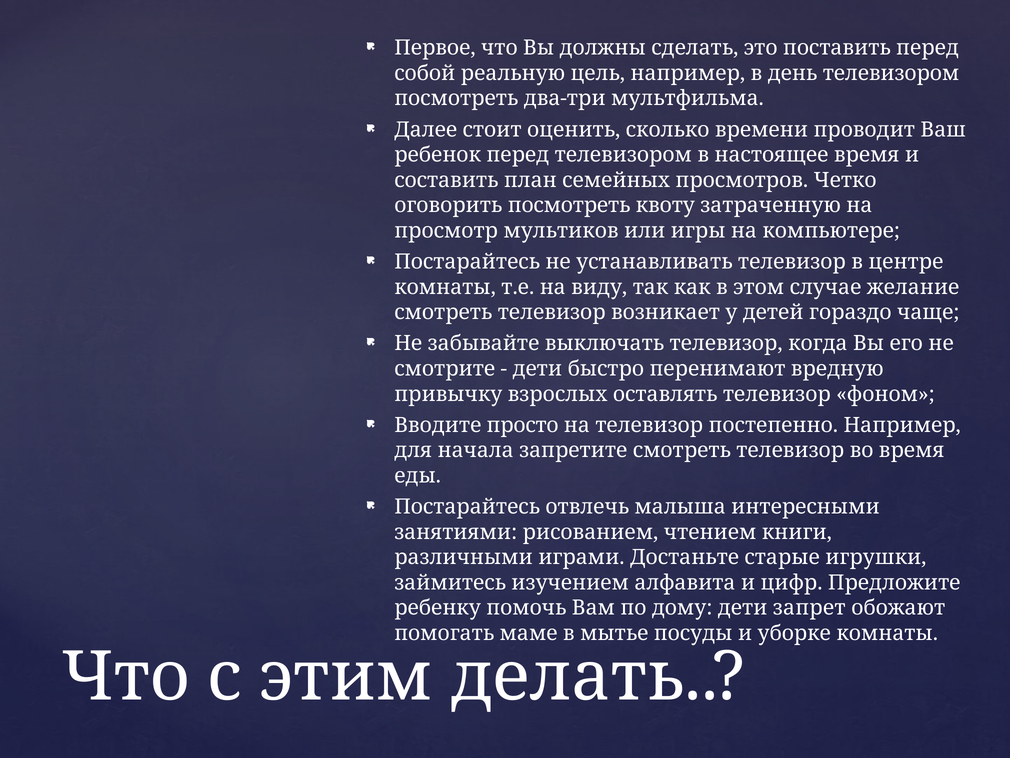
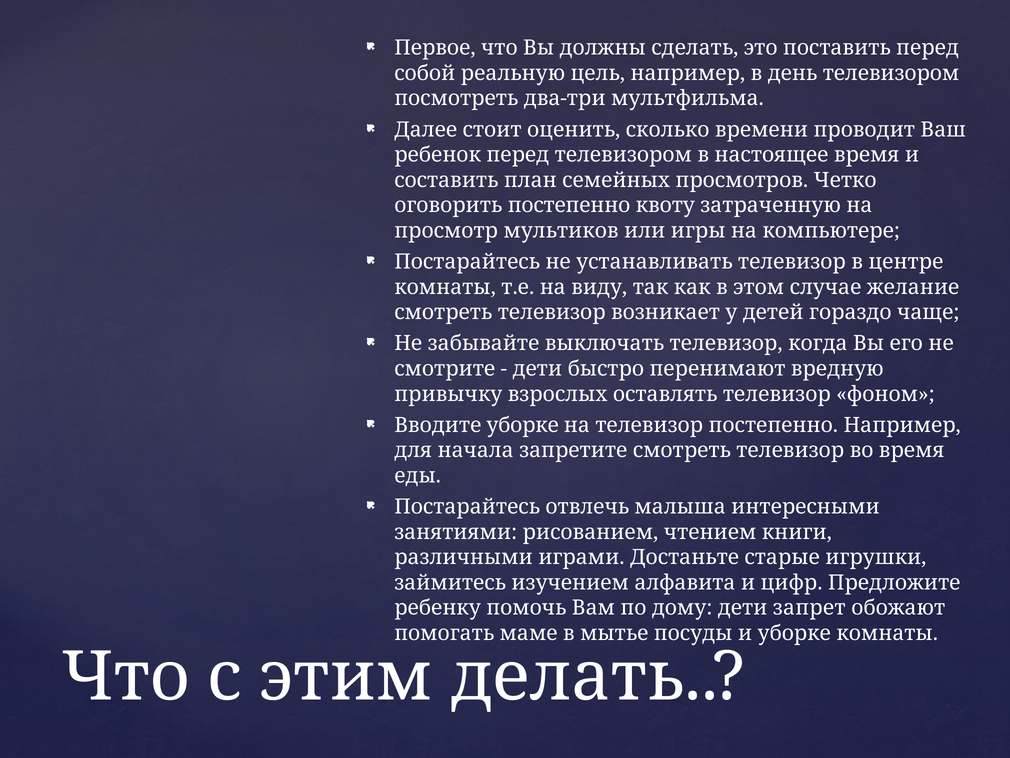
оговорить посмотреть: посмотреть -> постепенно
Вводите просто: просто -> уборке
